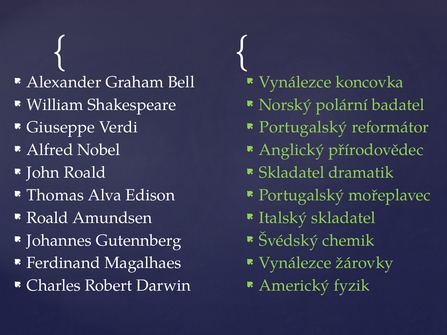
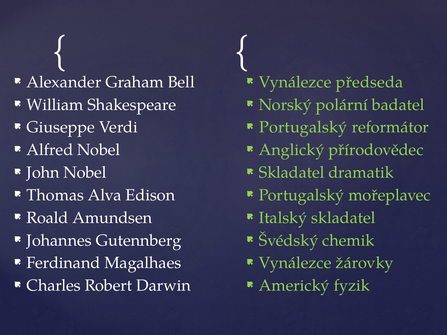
koncovka: koncovka -> předseda
John Roald: Roald -> Nobel
